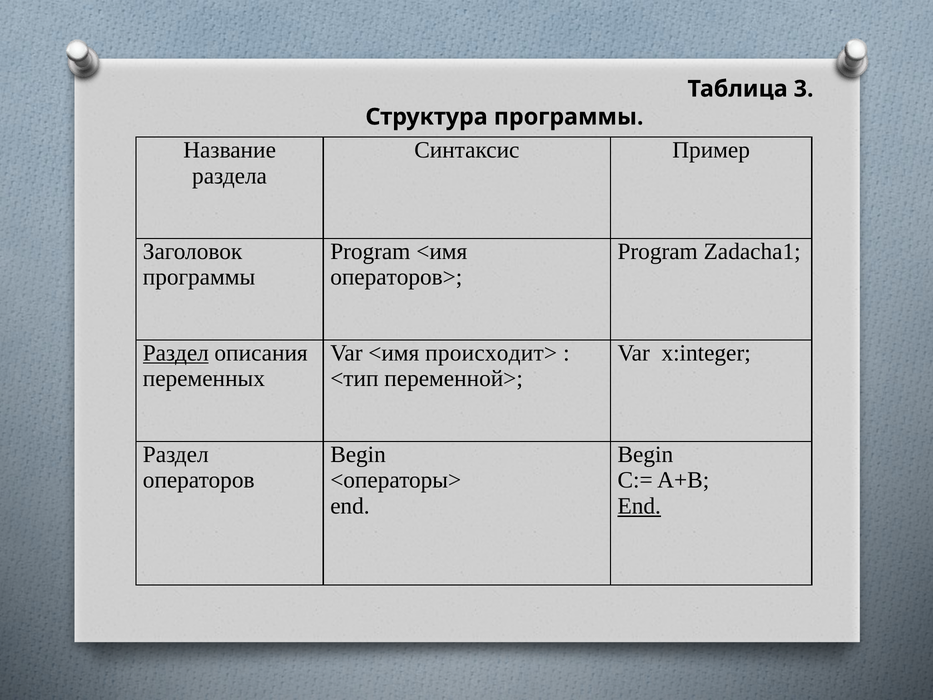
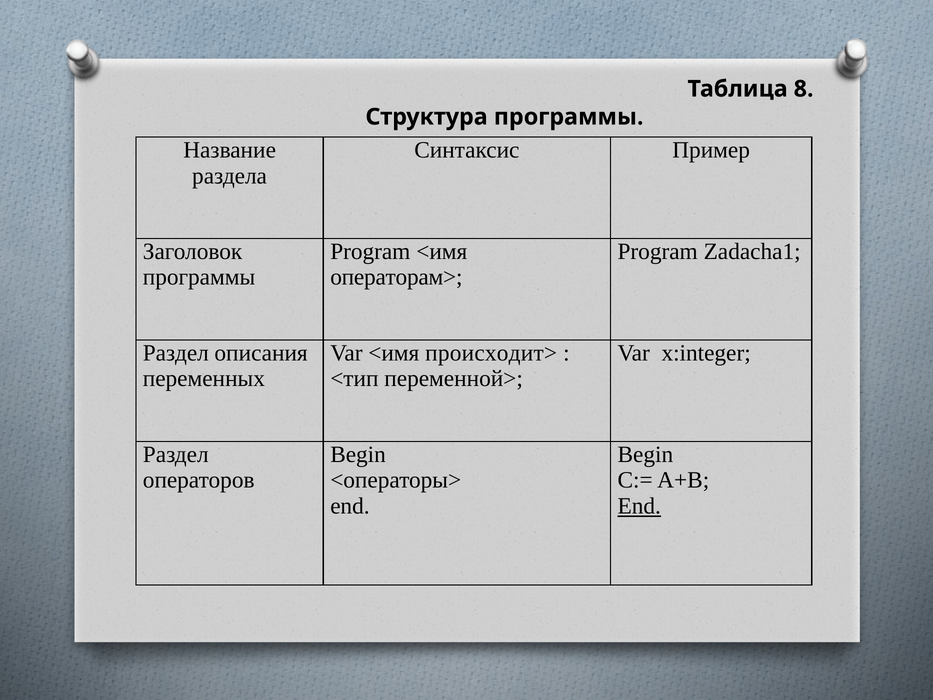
3: 3 -> 8
операторов>: операторов> -> операторам>
Раздел at (176, 353) underline: present -> none
